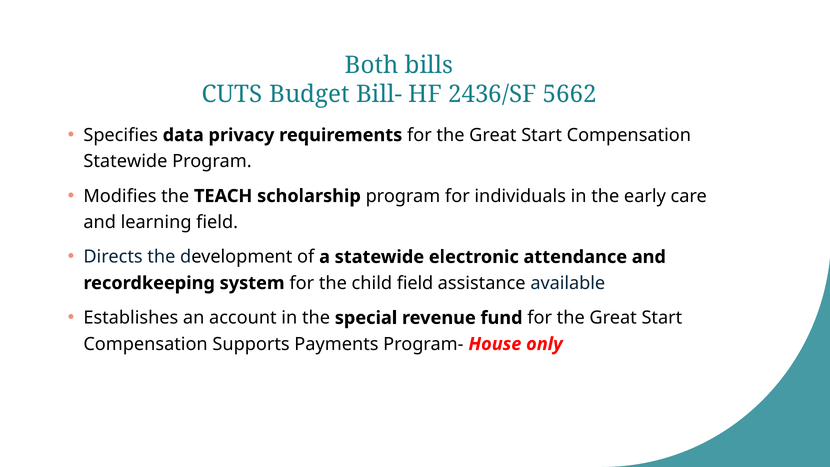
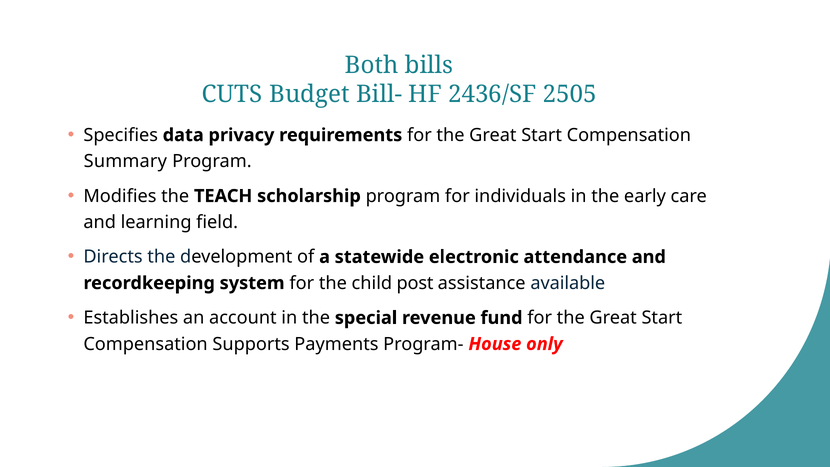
5662: 5662 -> 2505
Statewide at (125, 161): Statewide -> Summary
child field: field -> post
